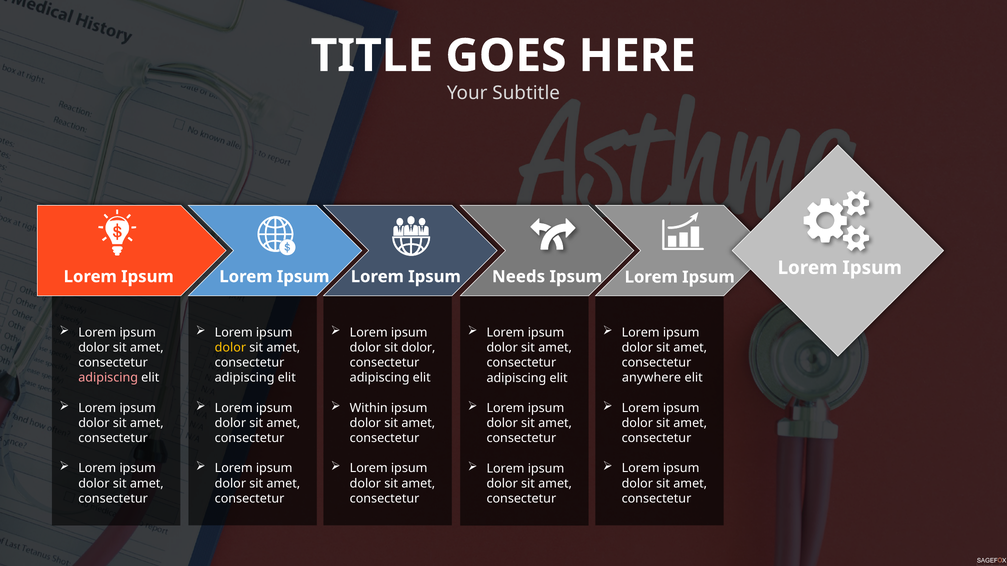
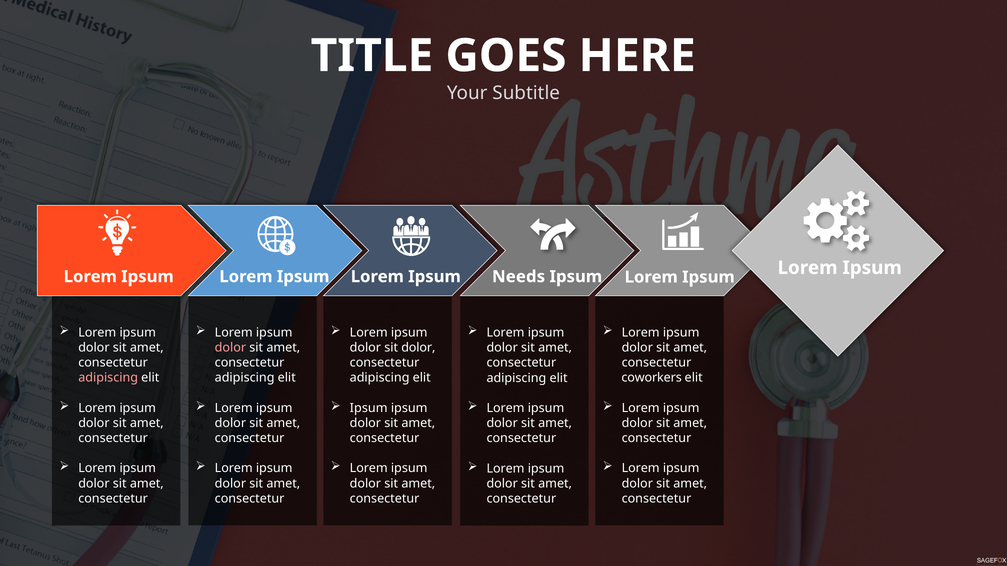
dolor at (230, 348) colour: yellow -> pink
anywhere: anywhere -> coworkers
Within at (369, 408): Within -> Ipsum
